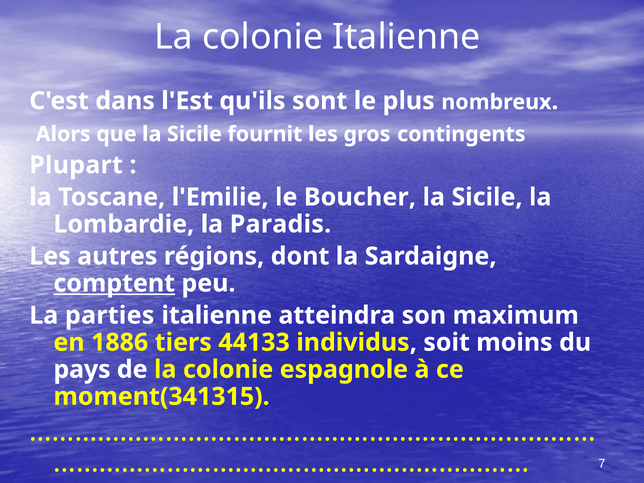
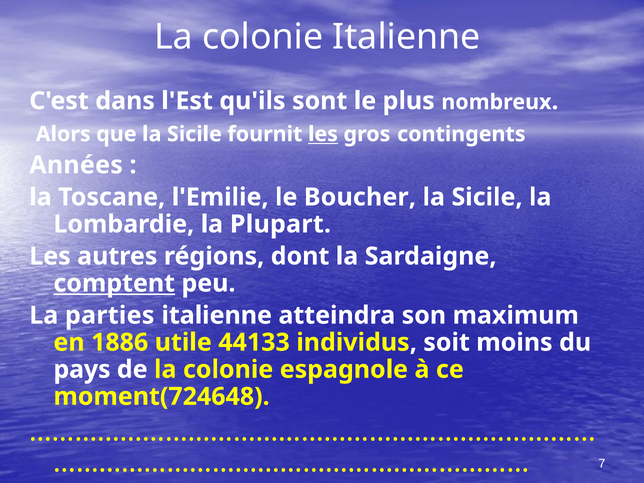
les at (323, 134) underline: none -> present
Plupart: Plupart -> Années
Paradis: Paradis -> Plupart
tiers: tiers -> utile
moment(341315: moment(341315 -> moment(724648
